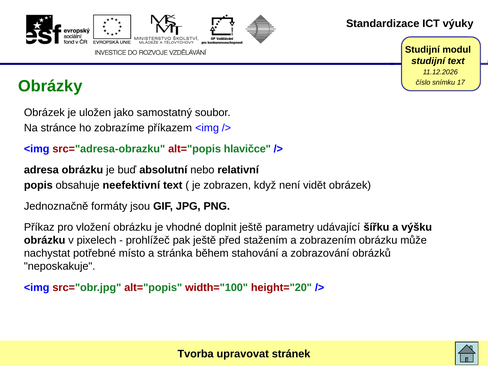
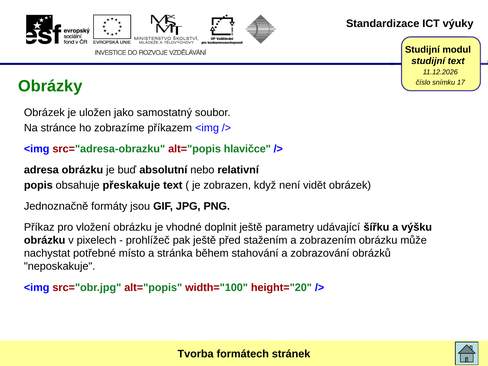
neefektivní: neefektivní -> přeskakuje
upravovat: upravovat -> formátech
